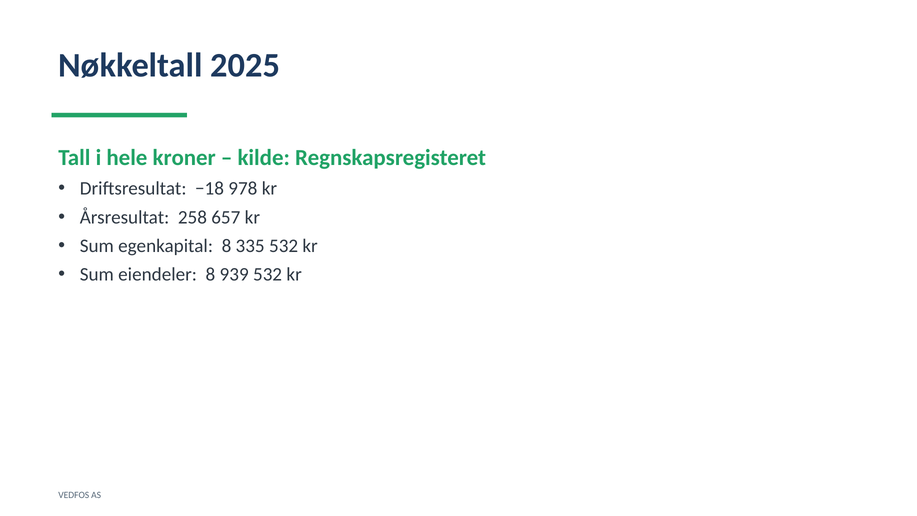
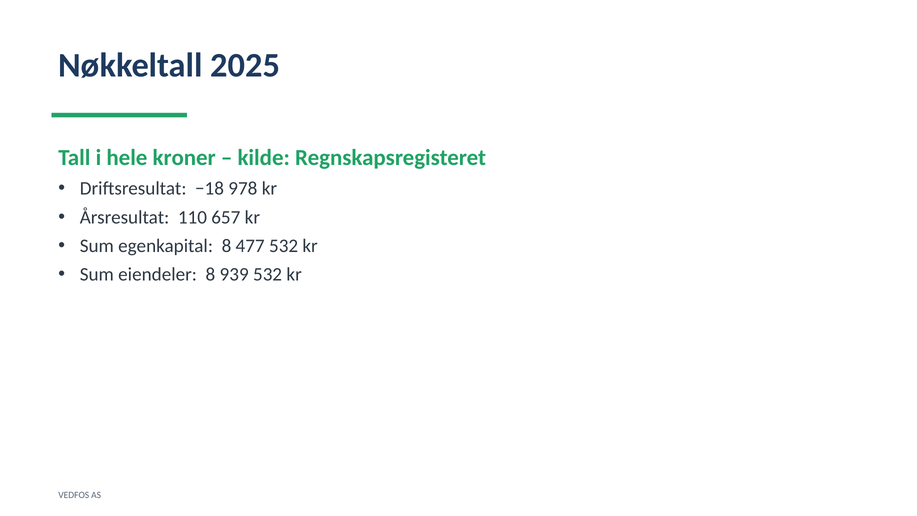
258: 258 -> 110
335: 335 -> 477
